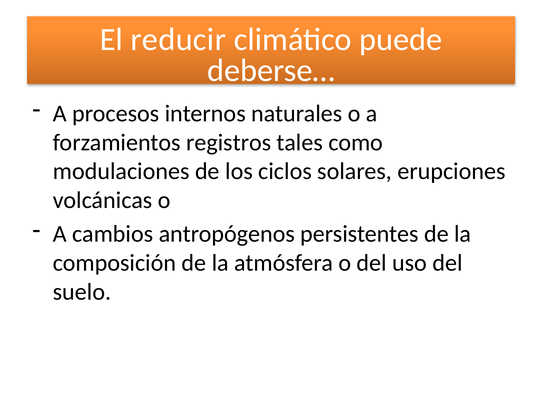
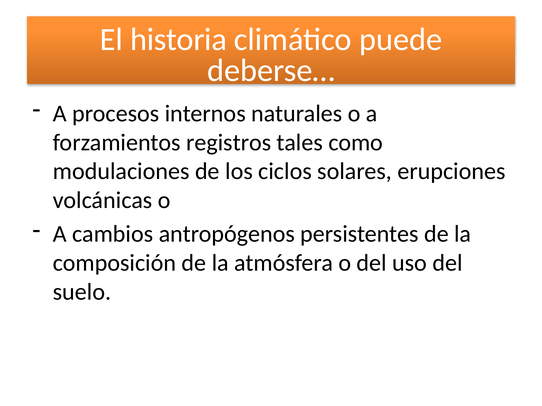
reducir: reducir -> historia
